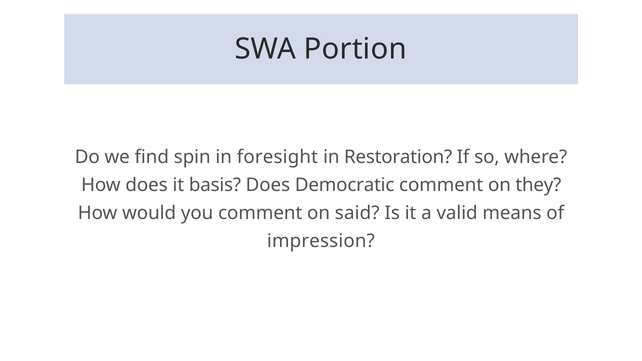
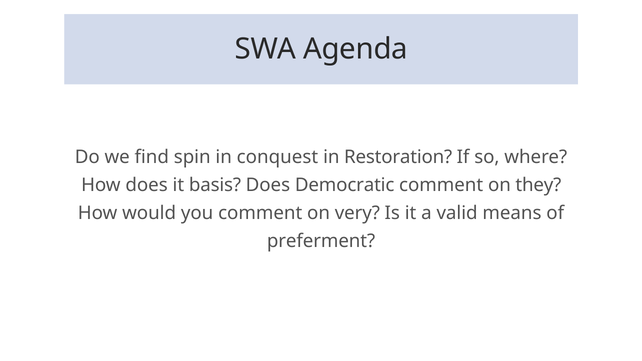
Portion: Portion -> Agenda
foresight: foresight -> conquest
said: said -> very
impression: impression -> preferment
